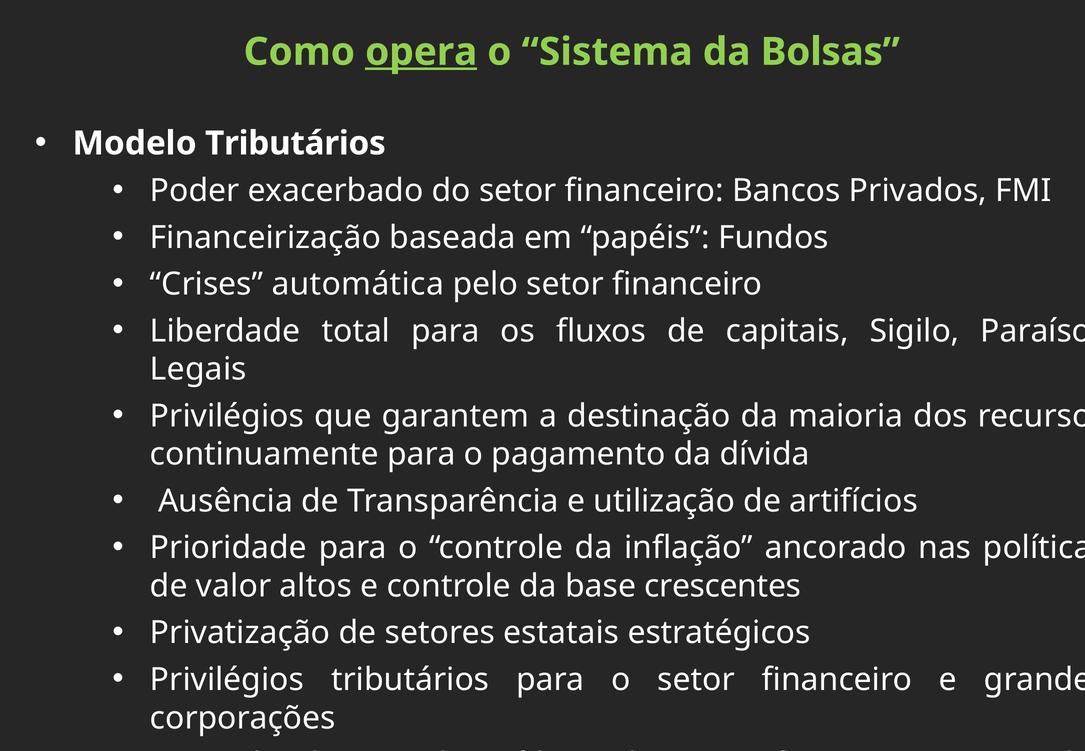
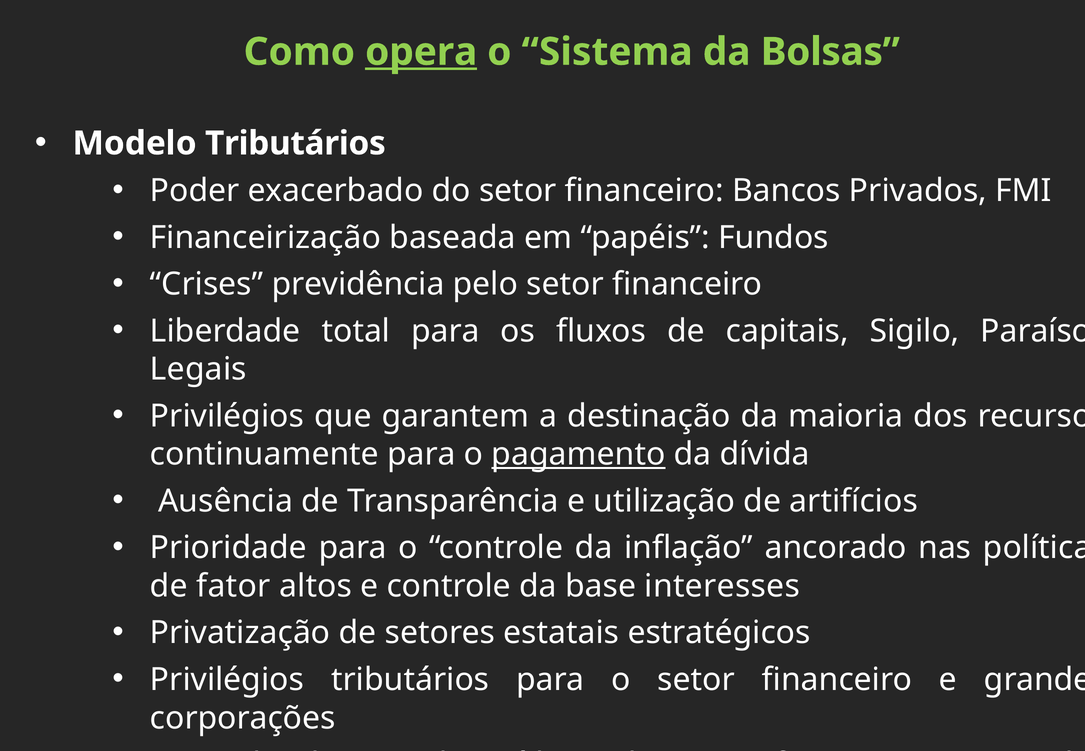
automática: automática -> previdência
pagamento underline: none -> present
valor: valor -> fator
crescentes: crescentes -> interesses
